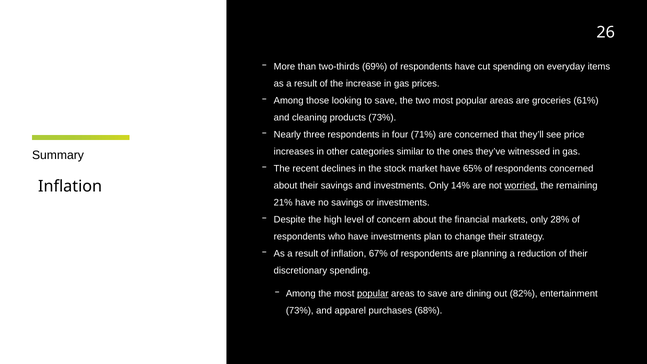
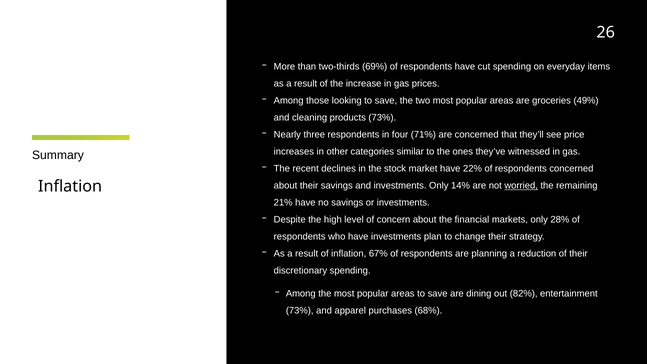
61%: 61% -> 49%
65%: 65% -> 22%
popular at (373, 294) underline: present -> none
